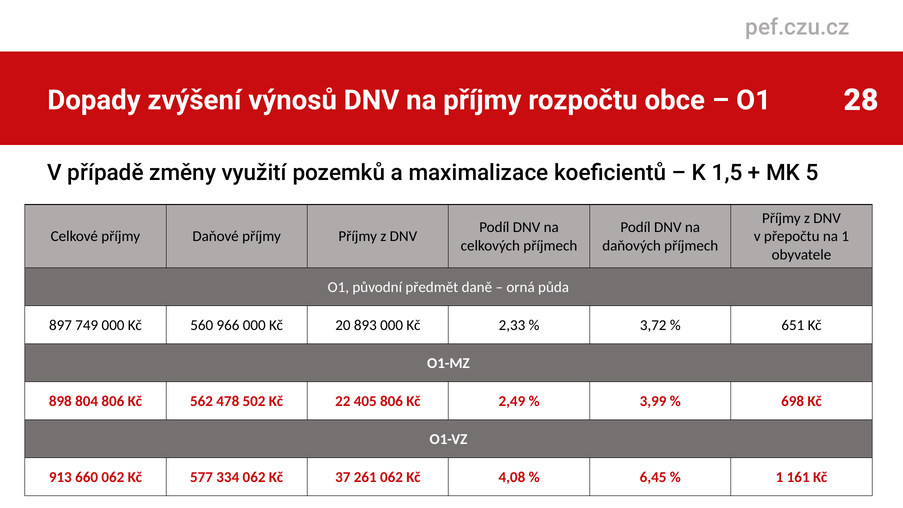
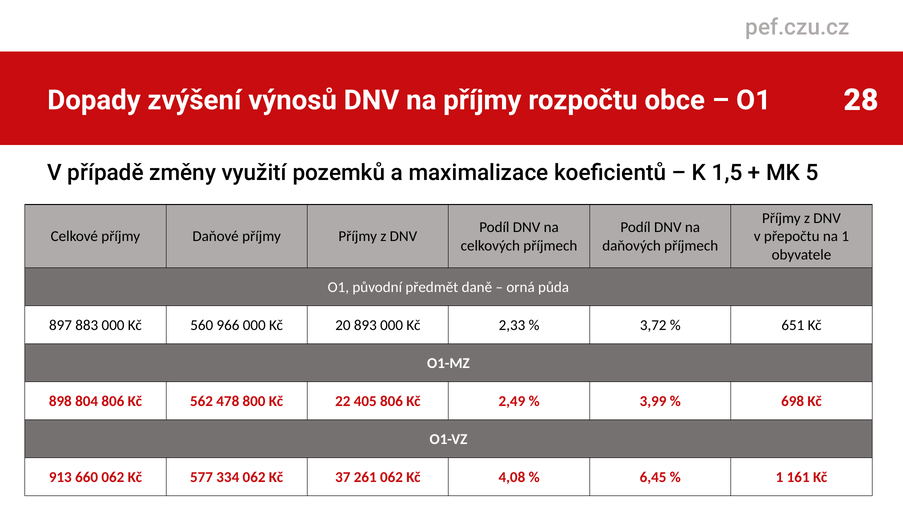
749: 749 -> 883
502: 502 -> 800
